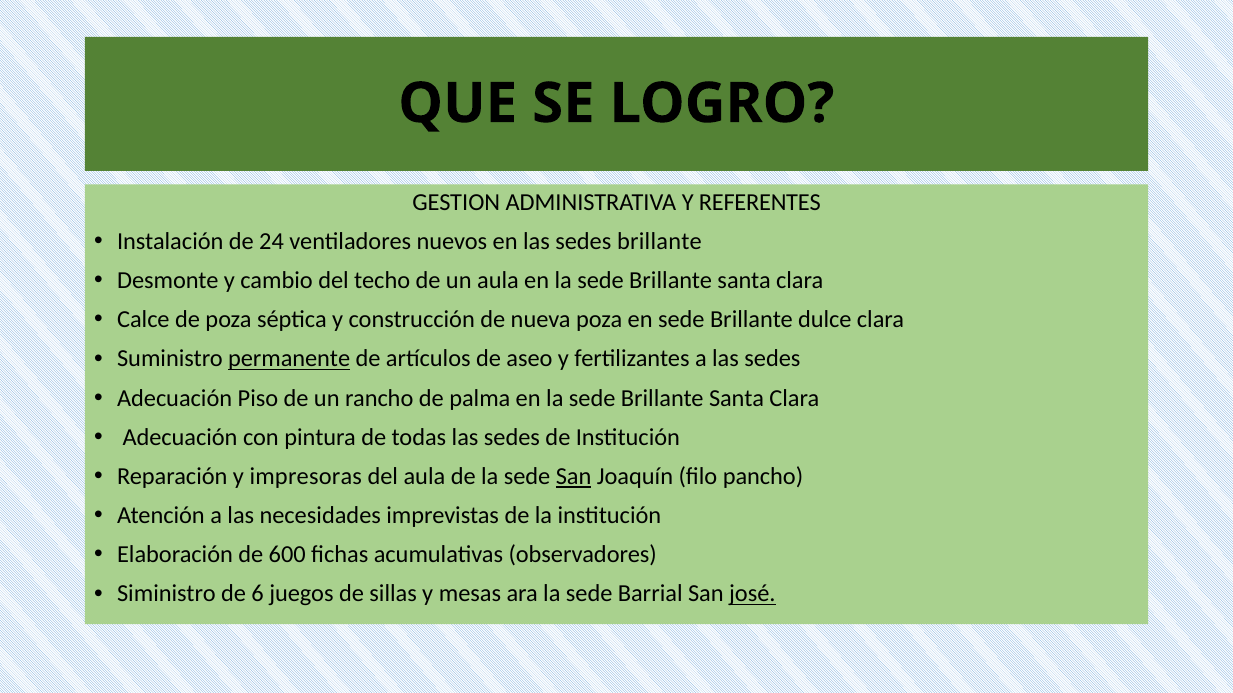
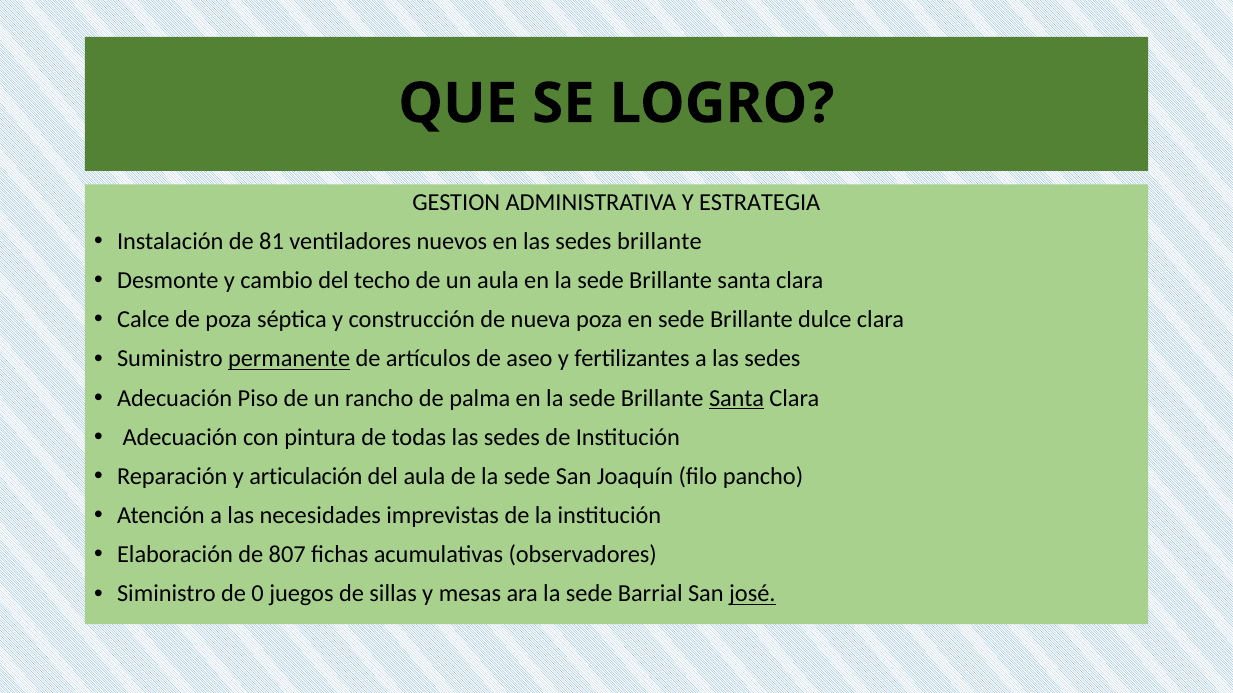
REFERENTES: REFERENTES -> ESTRATEGIA
24: 24 -> 81
Santa at (737, 398) underline: none -> present
impresoras: impresoras -> articulación
San at (574, 477) underline: present -> none
600: 600 -> 807
6: 6 -> 0
